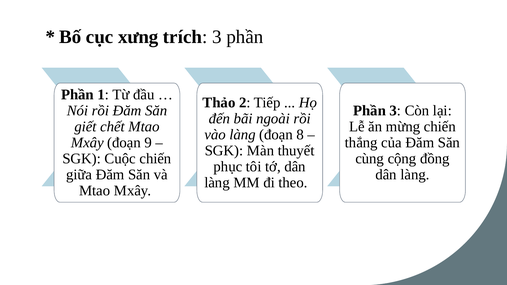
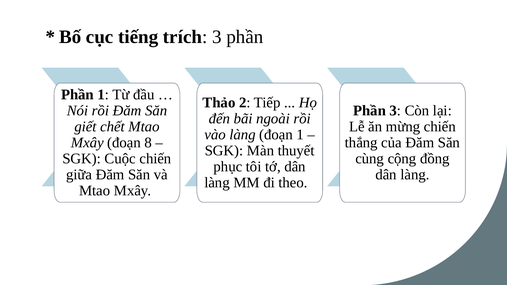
xưng: xưng -> tiếng
đoạn 8: 8 -> 1
9: 9 -> 8
